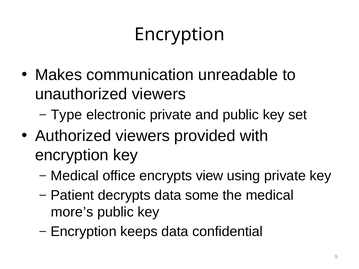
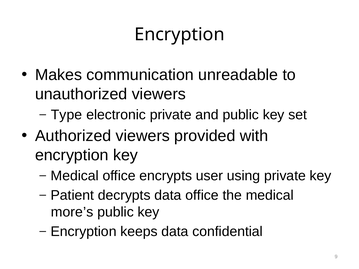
view: view -> user
data some: some -> office
